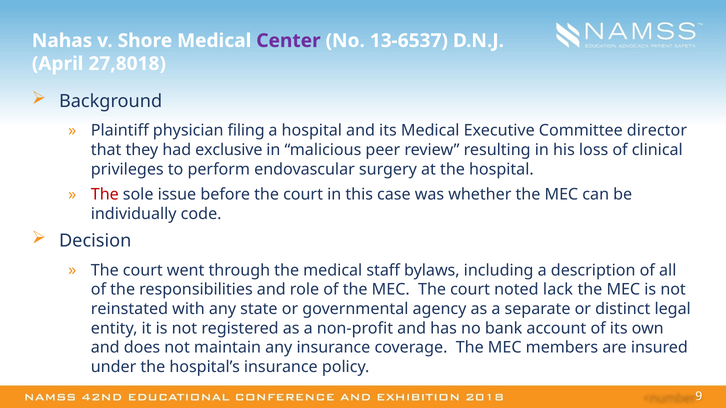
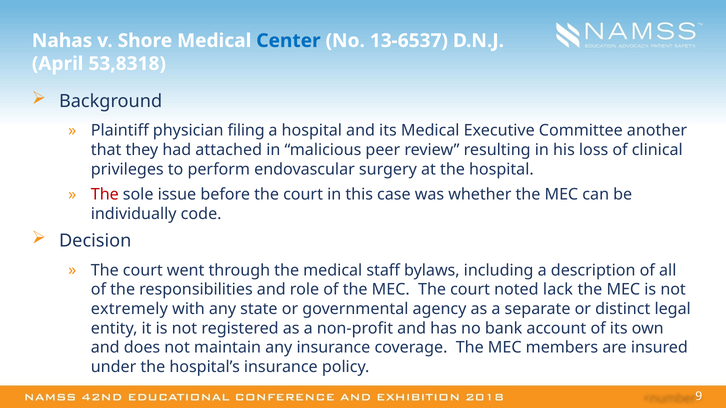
Center colour: purple -> blue
27,8018: 27,8018 -> 53,8318
director: director -> another
exclusive: exclusive -> attached
reinstated: reinstated -> extremely
